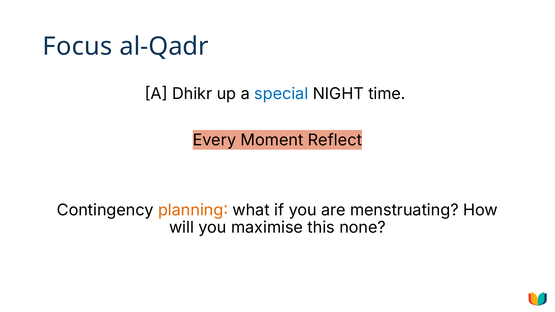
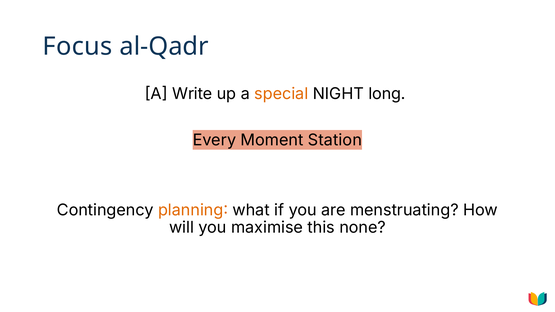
Dhikr: Dhikr -> Write
special colour: blue -> orange
time: time -> long
Reflect: Reflect -> Station
